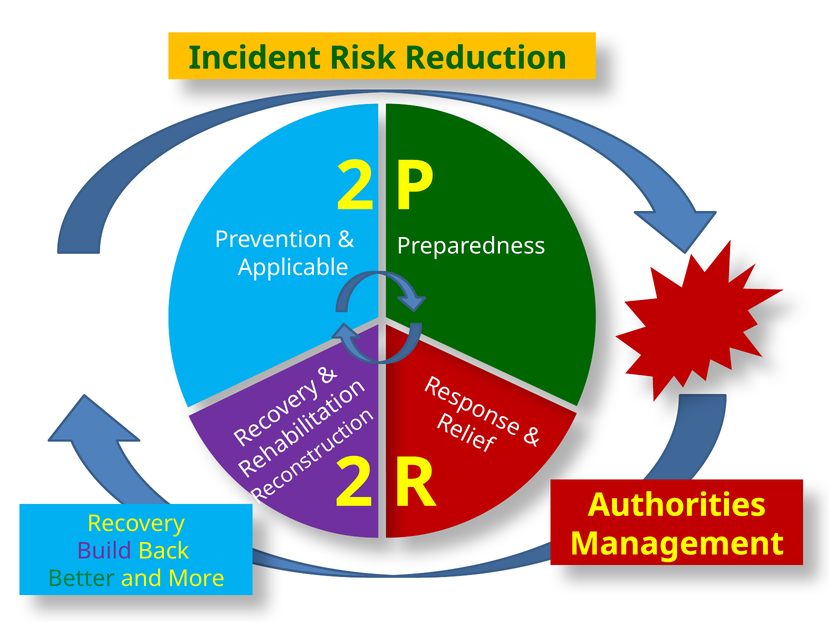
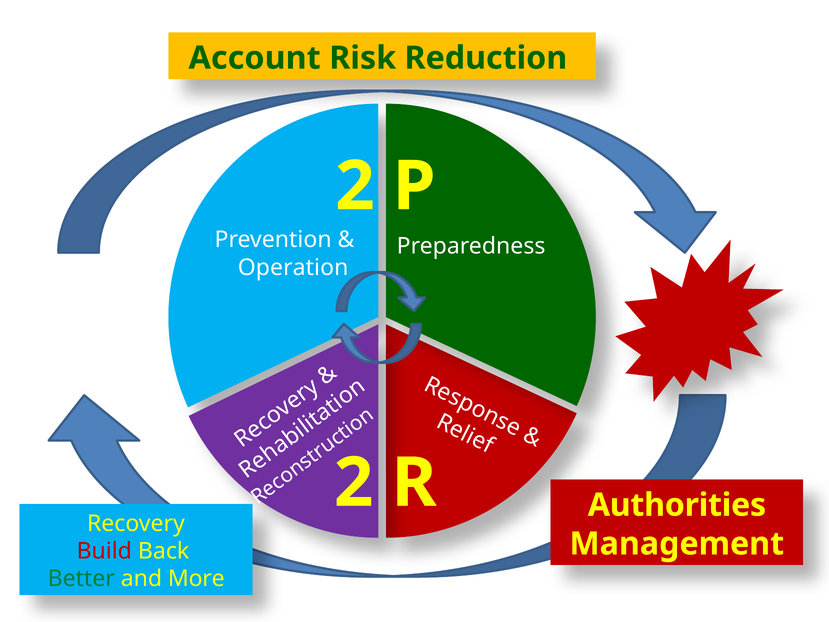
Incident: Incident -> Account
Applicable: Applicable -> Operation
Build colour: purple -> red
